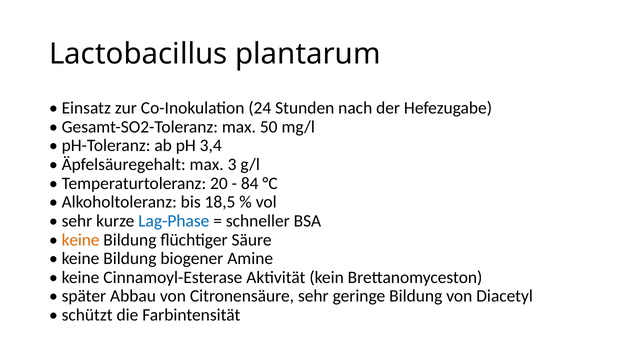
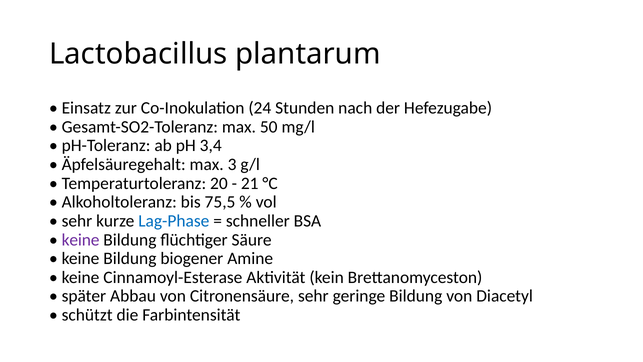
84: 84 -> 21
18,5: 18,5 -> 75,5
keine at (81, 240) colour: orange -> purple
